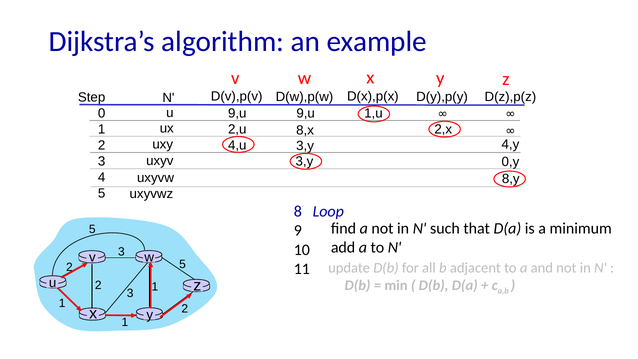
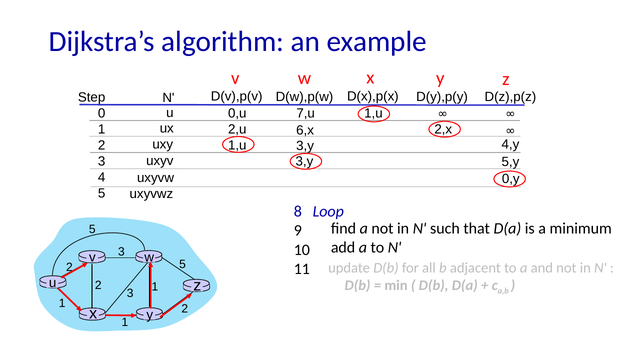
9,u at (306, 113): 9,u -> 7,u
9,u at (237, 113): 9,u -> 0,u
8,x: 8,x -> 6,x
4,u at (237, 145): 4,u -> 1,u
0,y: 0,y -> 5,y
8,y: 8,y -> 0,y
